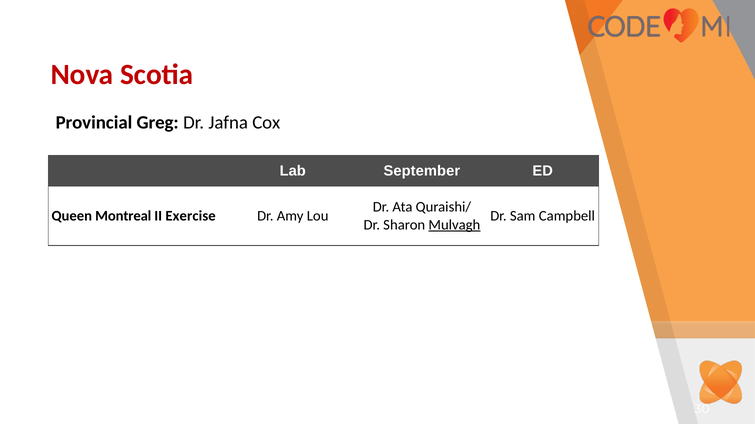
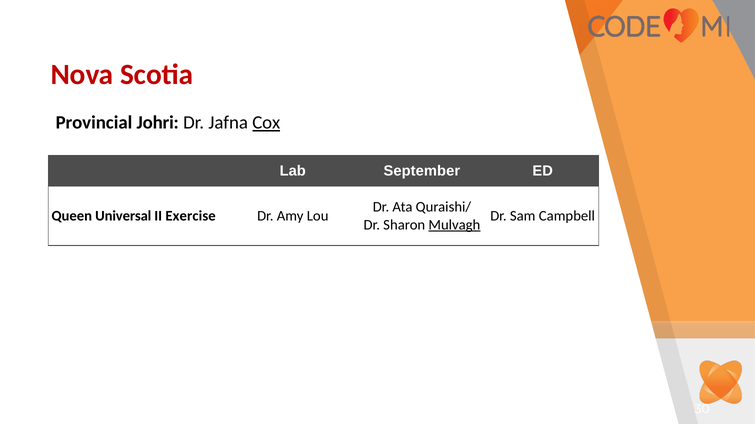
Greg: Greg -> Johri
Cox underline: none -> present
Montreal: Montreal -> Universal
